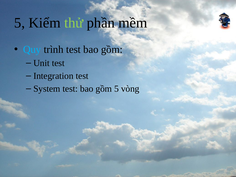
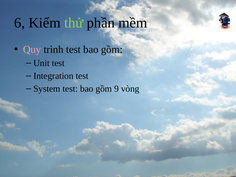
5 at (20, 23): 5 -> 6
Quy colour: light blue -> pink
gồm 5: 5 -> 9
